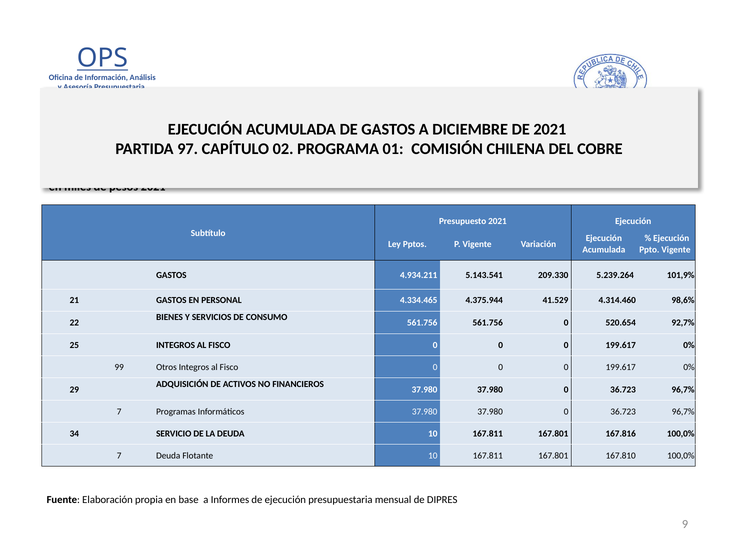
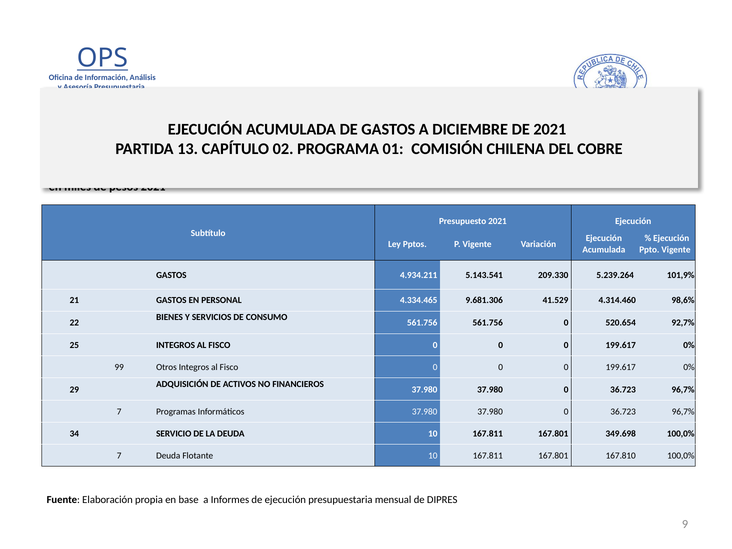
97: 97 -> 13
4.375.944: 4.375.944 -> 9.681.306
167.816: 167.816 -> 349.698
